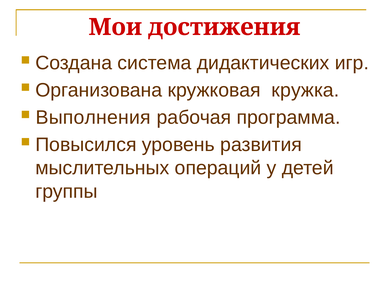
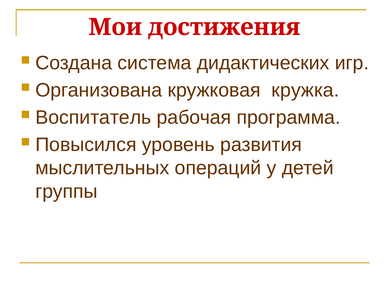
Выполнения: Выполнения -> Воспитатель
